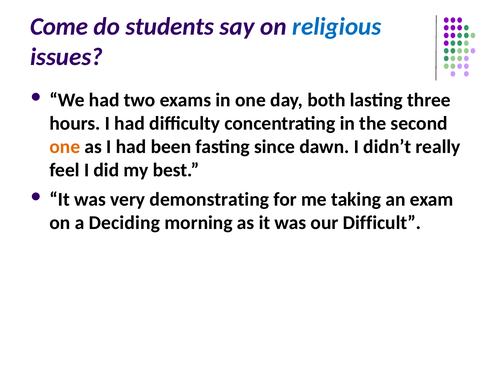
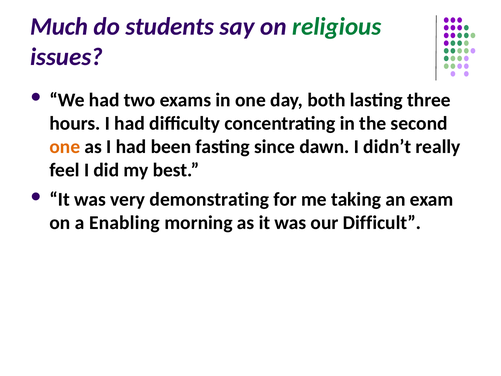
Come: Come -> Much
religious colour: blue -> green
Deciding: Deciding -> Enabling
